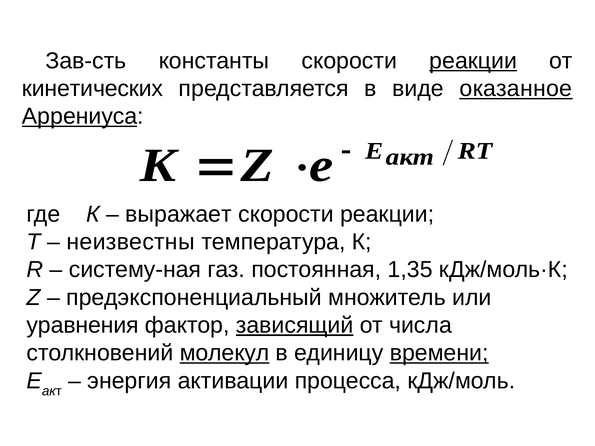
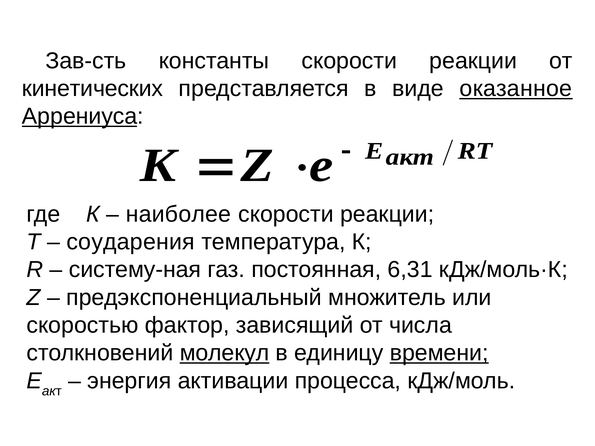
реакции at (473, 61) underline: present -> none
выражает: выражает -> наиболее
неизвестны: неизвестны -> соударения
1,35: 1,35 -> 6,31
уравнения: уравнения -> скоростью
зависящий underline: present -> none
